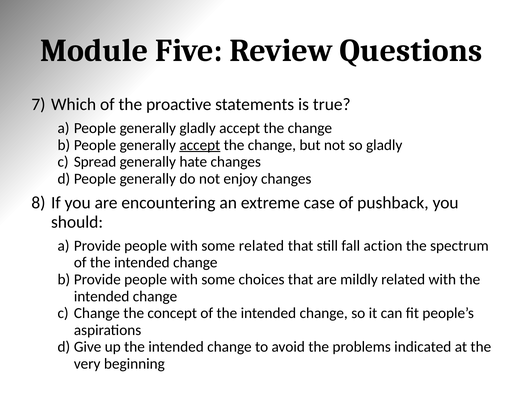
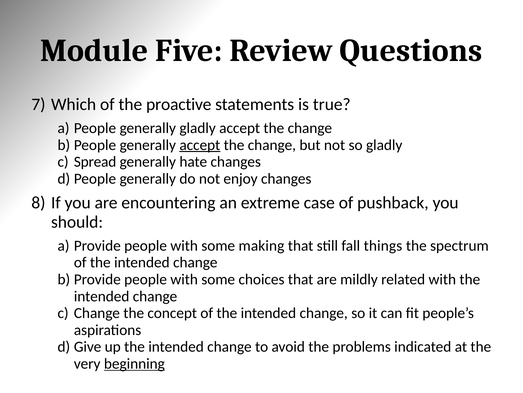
some related: related -> making
action: action -> things
beginning underline: none -> present
